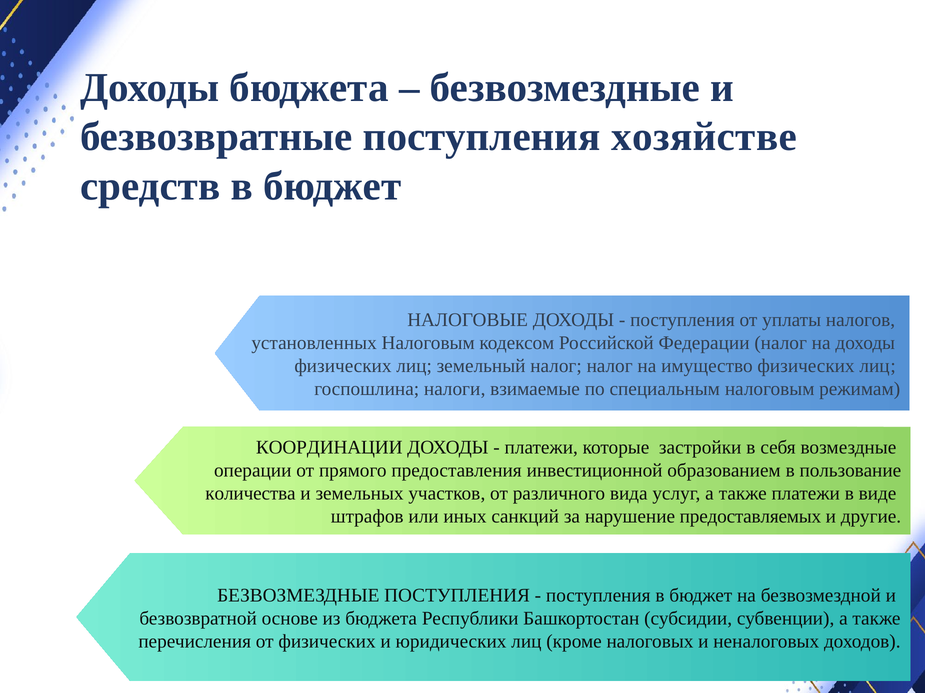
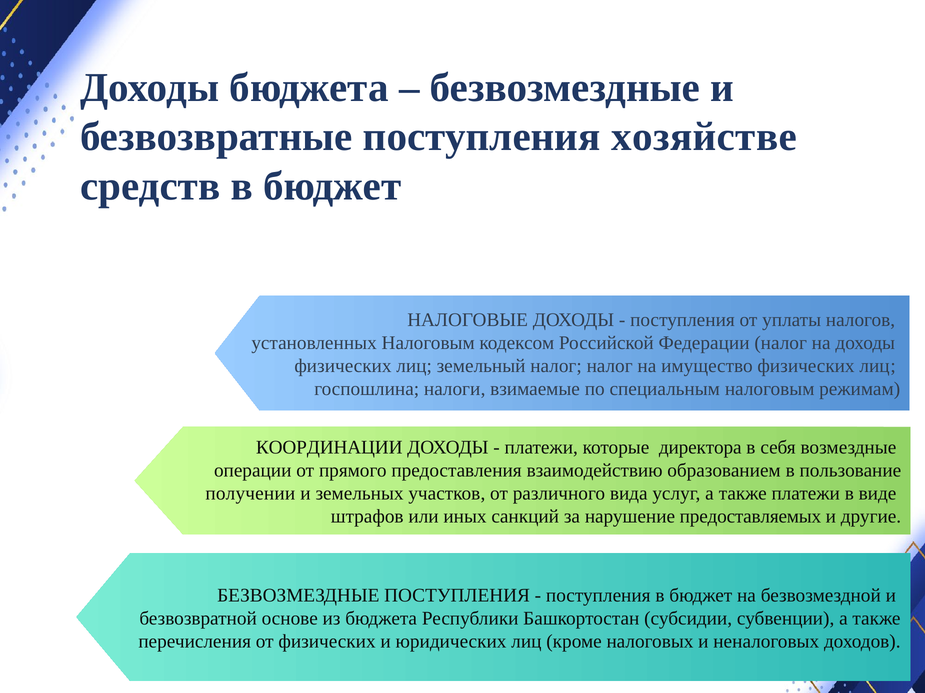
застройки: застройки -> директора
инвестиционной: инвестиционной -> взаимодействию
количества: количества -> получении
